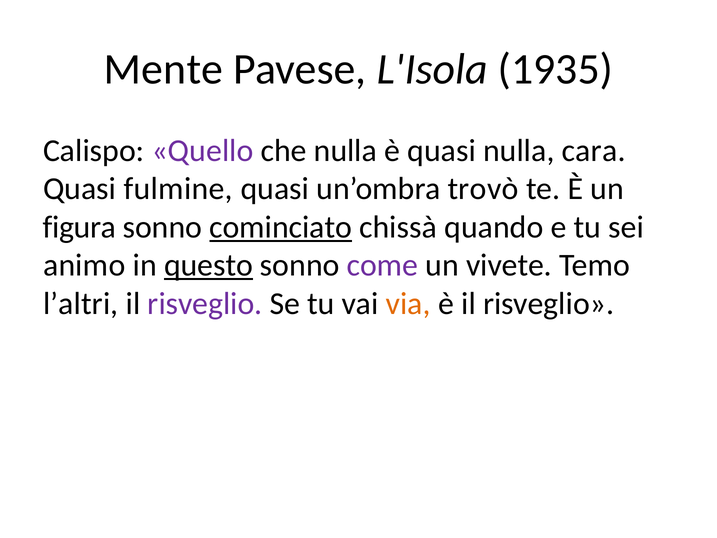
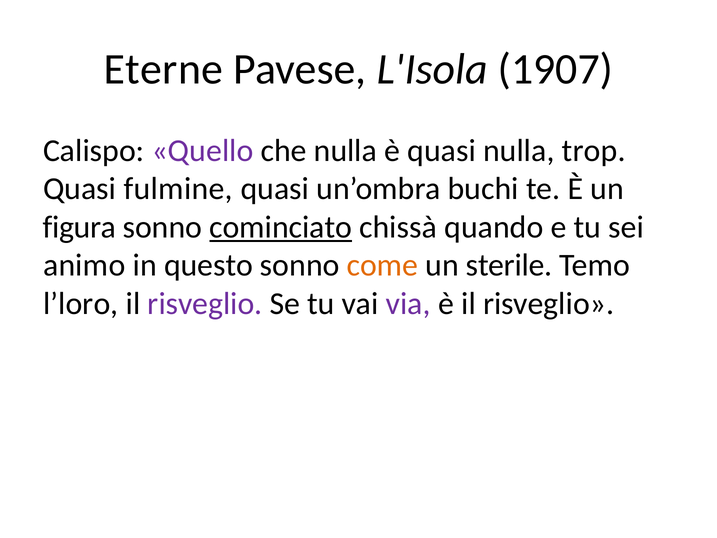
Mente: Mente -> Eterne
1935: 1935 -> 1907
cara: cara -> trop
trovò: trovò -> buchi
questo underline: present -> none
come colour: purple -> orange
vivete: vivete -> sterile
l’altri: l’altri -> l’loro
via colour: orange -> purple
